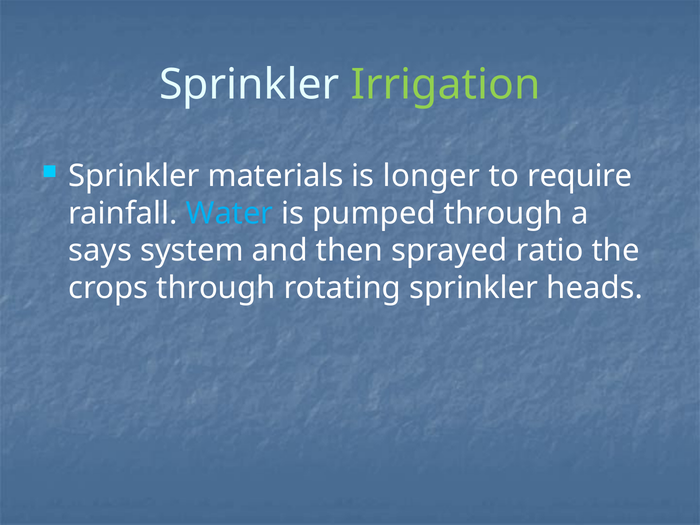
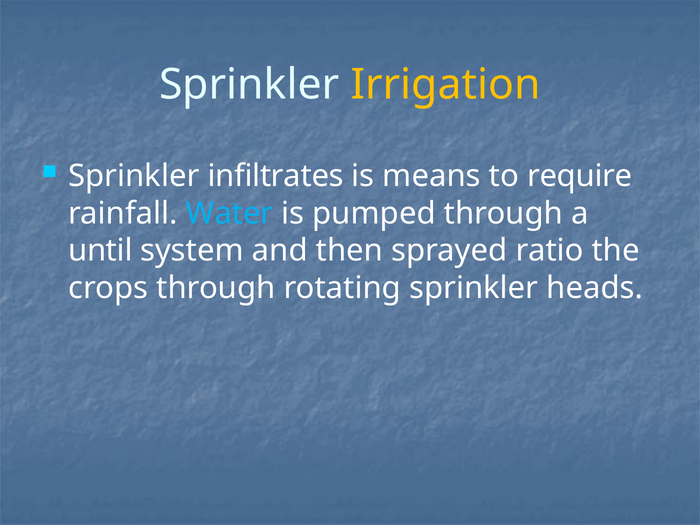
Irrigation colour: light green -> yellow
materials: materials -> infiltrates
longer: longer -> means
says: says -> until
